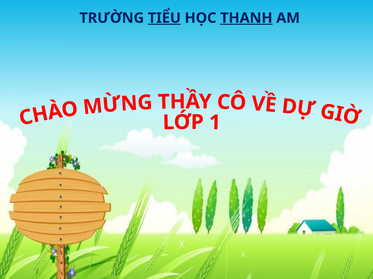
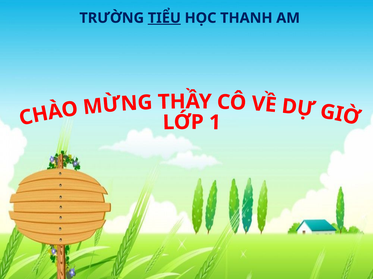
THANH underline: present -> none
